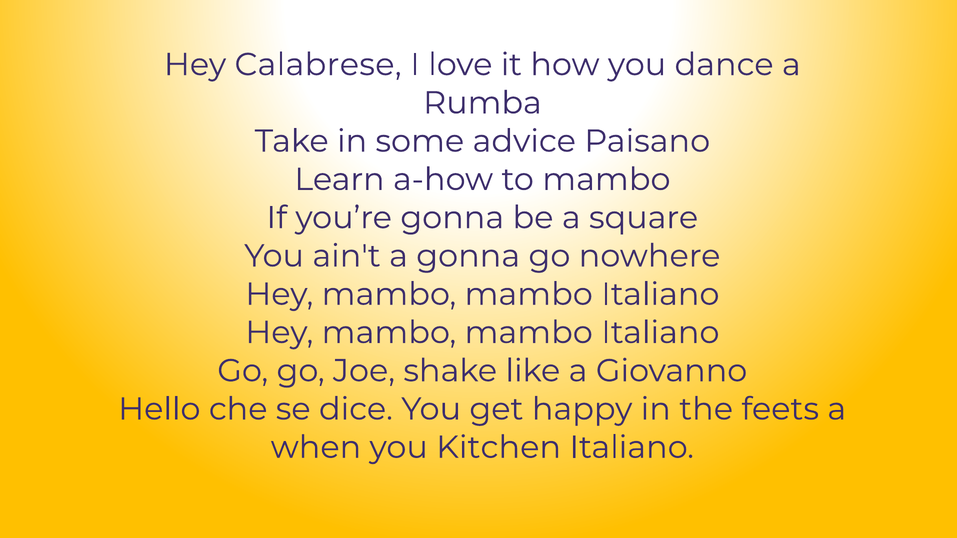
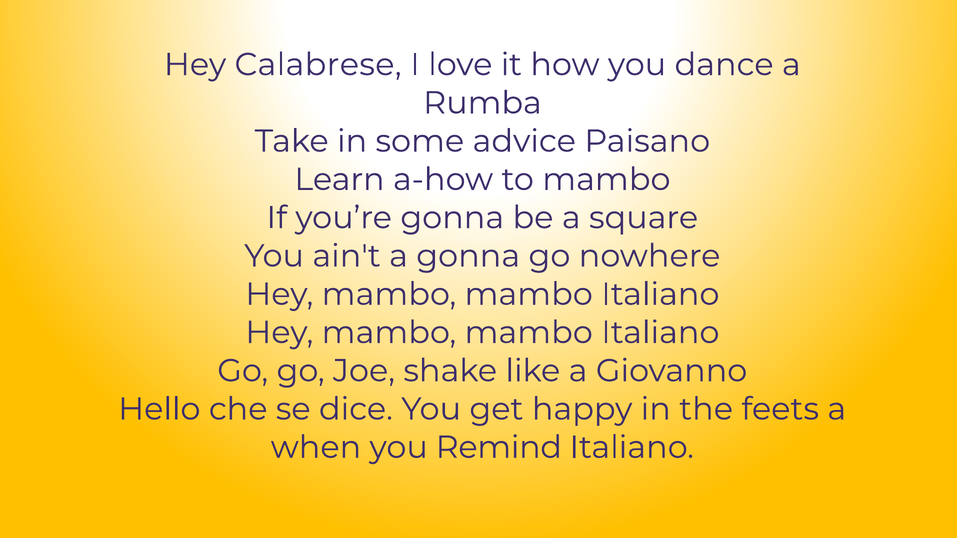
Kitchen: Kitchen -> Remind
